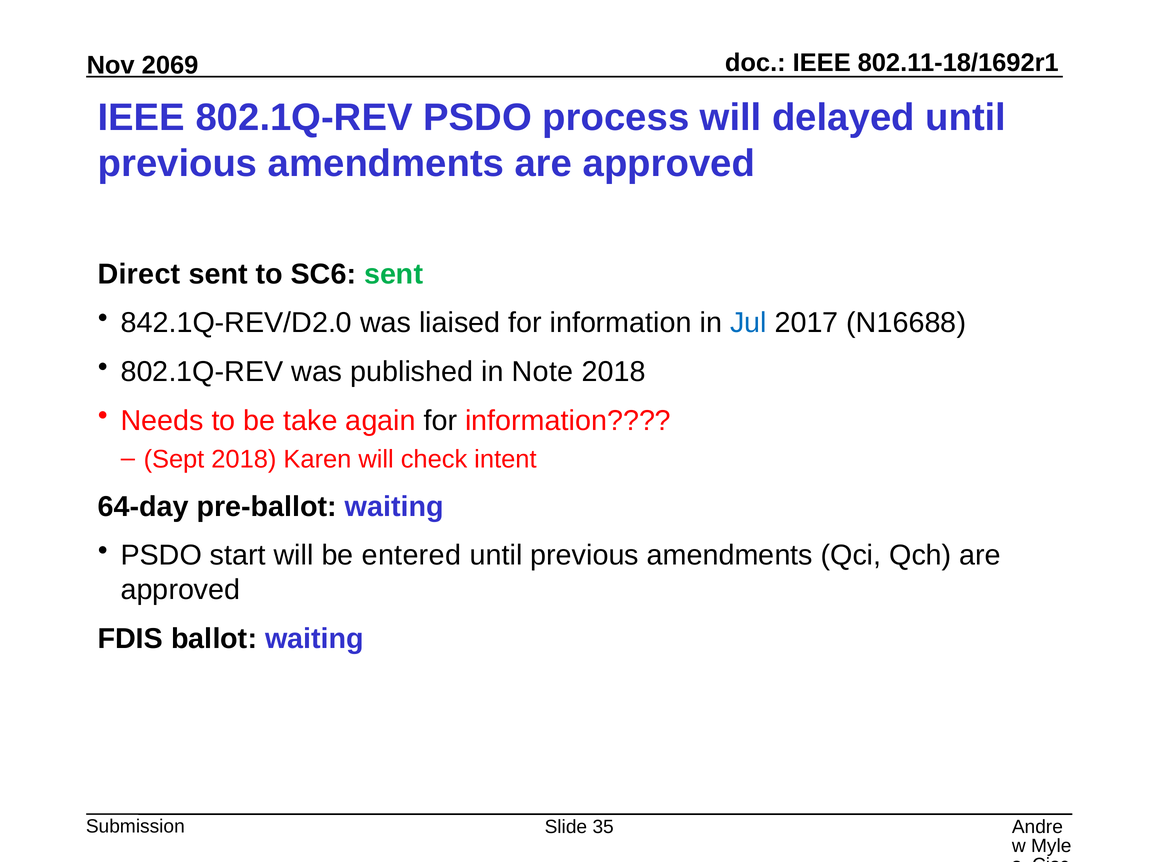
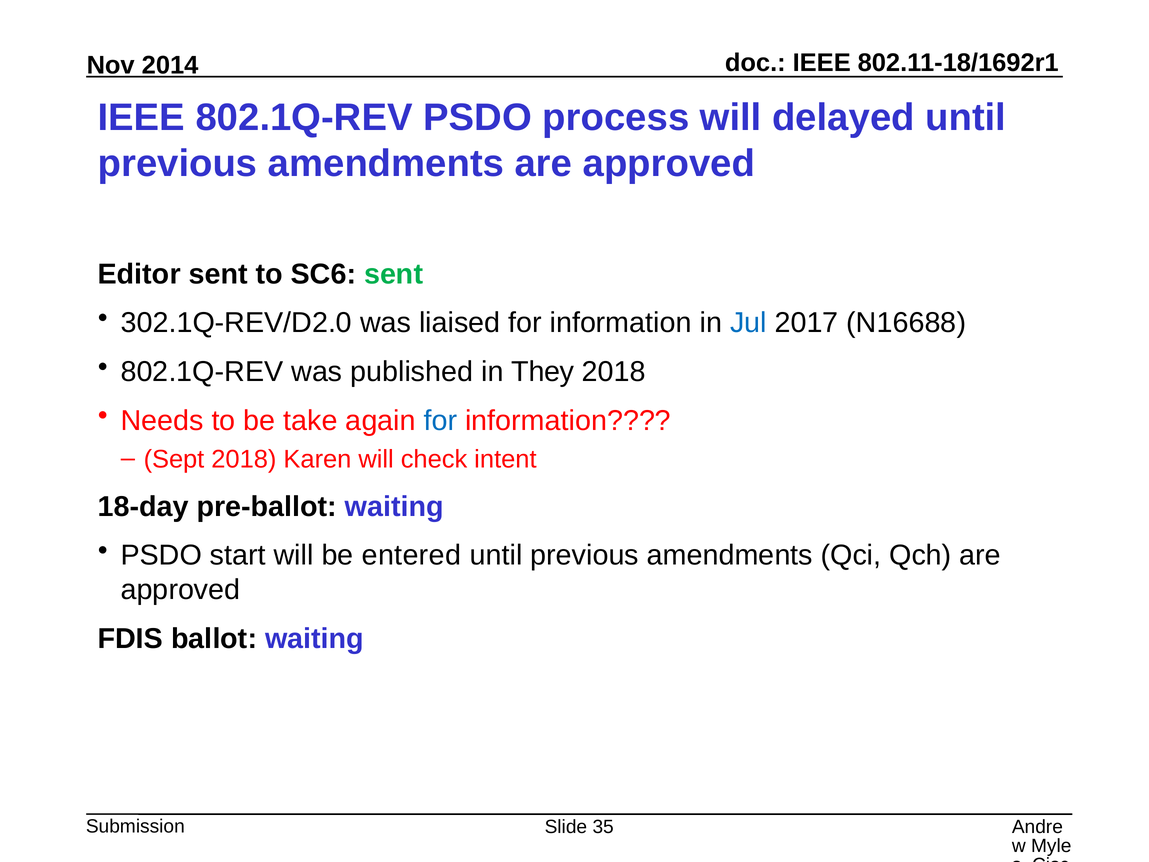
2069: 2069 -> 2014
Direct: Direct -> Editor
842.1Q-REV/D2.0: 842.1Q-REV/D2.0 -> 302.1Q-REV/D2.0
Note: Note -> They
for at (440, 421) colour: black -> blue
64-day: 64-day -> 18-day
